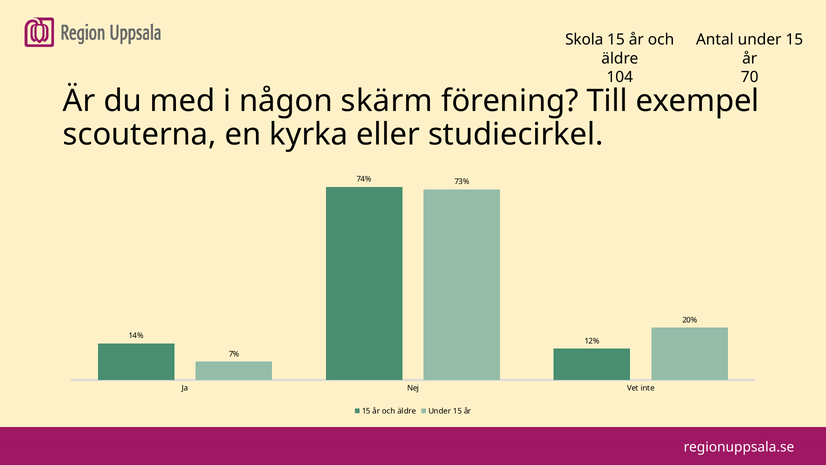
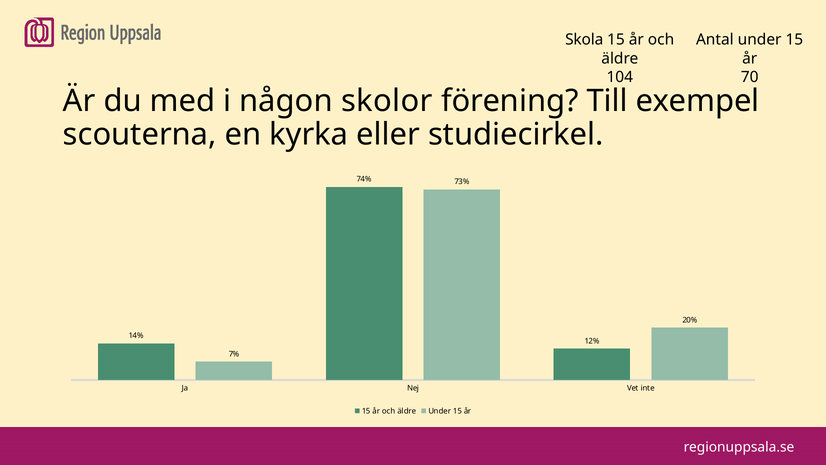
skärm: skärm -> skolor
